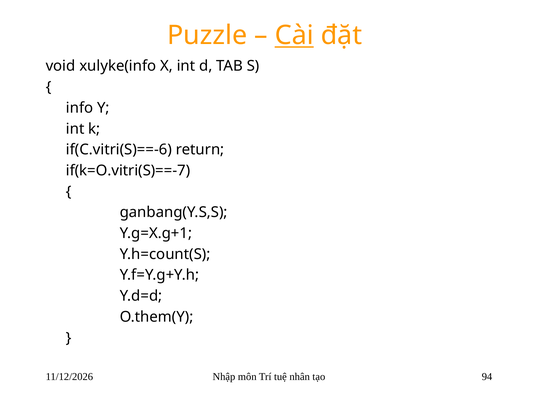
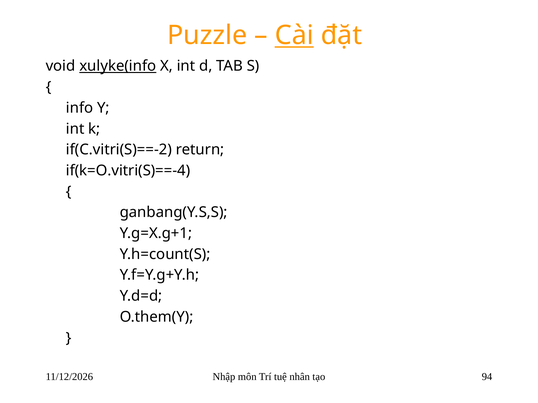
xulyke(info underline: none -> present
if(C.vitri(S)==-6: if(C.vitri(S)==-6 -> if(C.vitri(S)==-2
if(k=O.vitri(S)==-7: if(k=O.vitri(S)==-7 -> if(k=O.vitri(S)==-4
